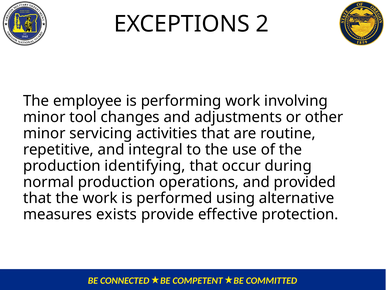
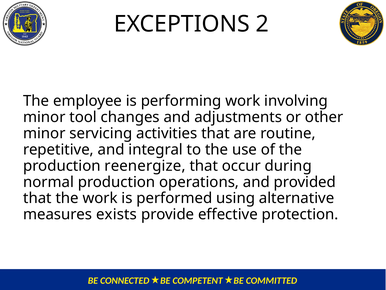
identifying: identifying -> reenergize
